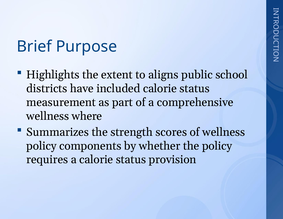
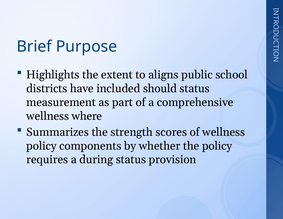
included calorie: calorie -> should
a calorie: calorie -> during
